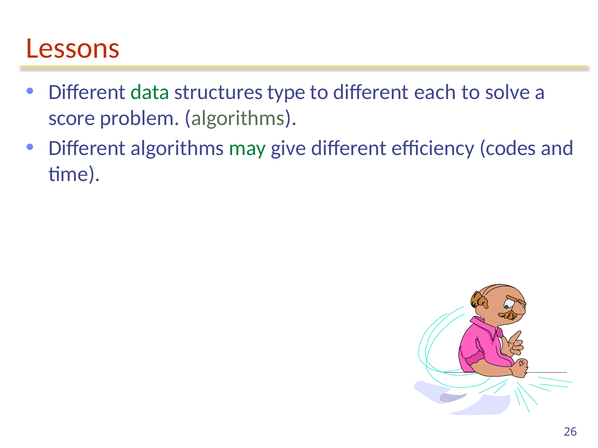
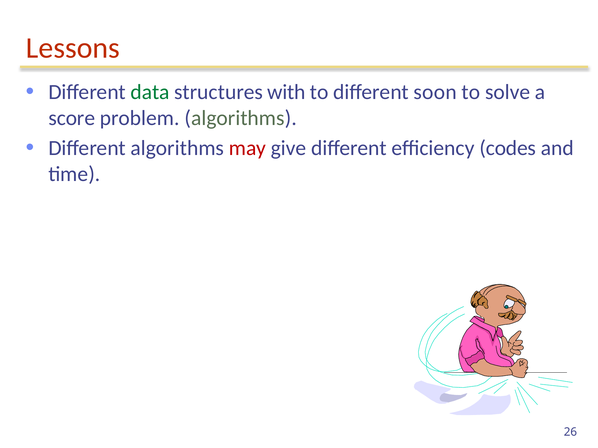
type: type -> with
each: each -> soon
may colour: green -> red
